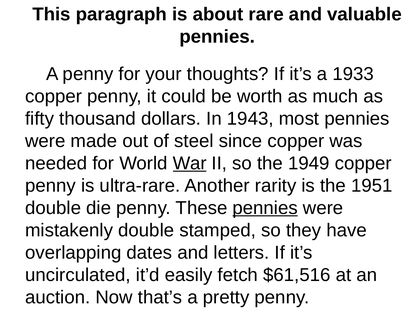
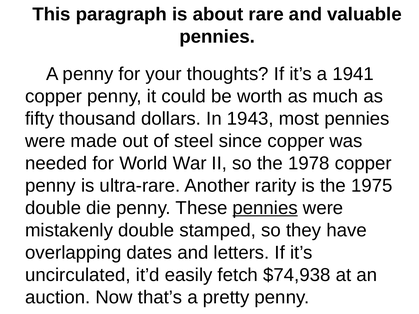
1933: 1933 -> 1941
War underline: present -> none
1949: 1949 -> 1978
1951: 1951 -> 1975
$61,516: $61,516 -> $74,938
